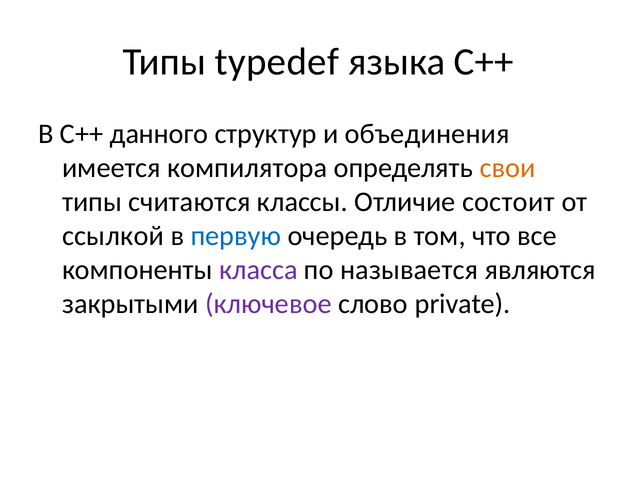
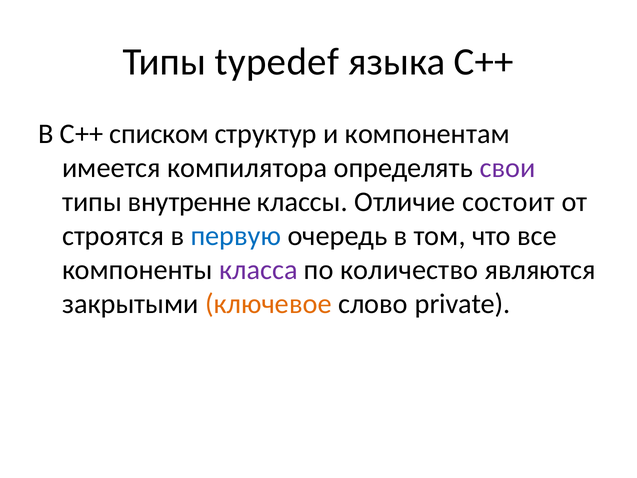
данного: данного -> списком
объединения: объединения -> компонентам
свои colour: orange -> purple
считаются: считаются -> внутренне
ссылкой: ссылкой -> строятся
называется: называется -> количество
ключевое colour: purple -> orange
